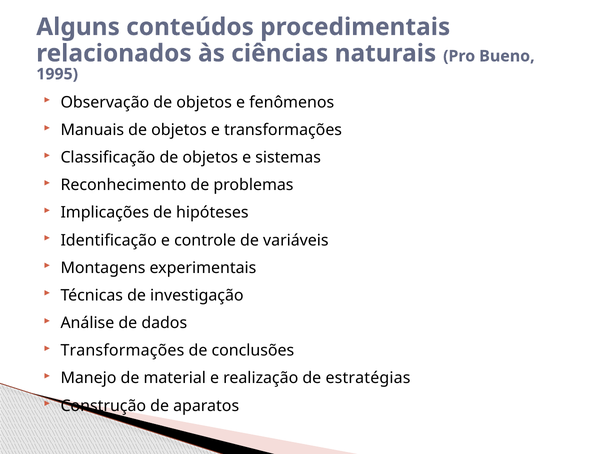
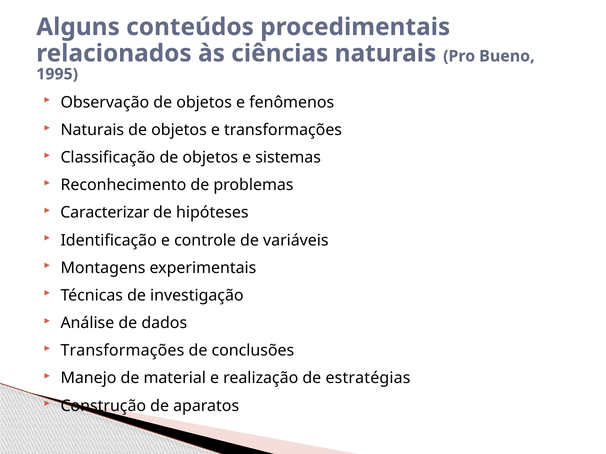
Manuais at (92, 130): Manuais -> Naturais
Implicações: Implicações -> Caracterizar
